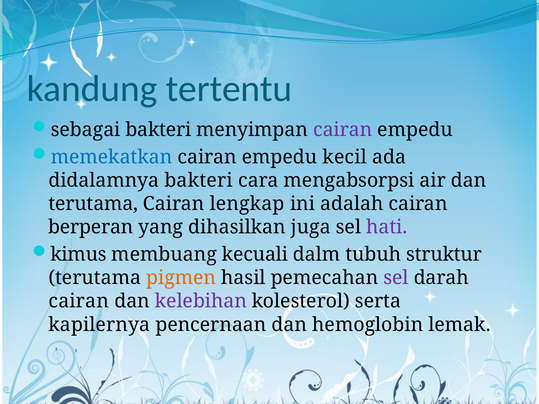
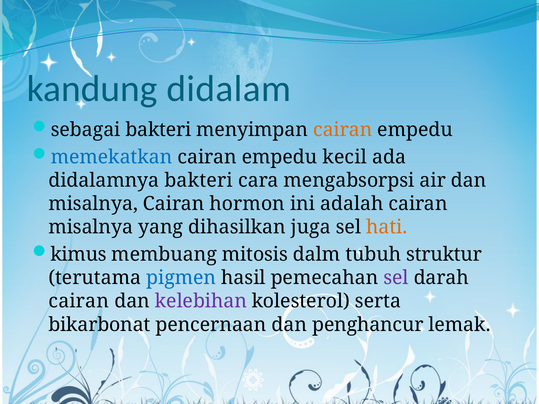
tertentu: tertentu -> didalam
cairan at (343, 130) colour: purple -> orange
terutama at (93, 204): terutama -> misalnya
lengkap: lengkap -> hormon
berperan at (91, 227): berperan -> misalnya
hati colour: purple -> orange
kecuali: kecuali -> mitosis
pigmen colour: orange -> blue
kapilernya: kapilernya -> bikarbonat
hemoglobin: hemoglobin -> penghancur
